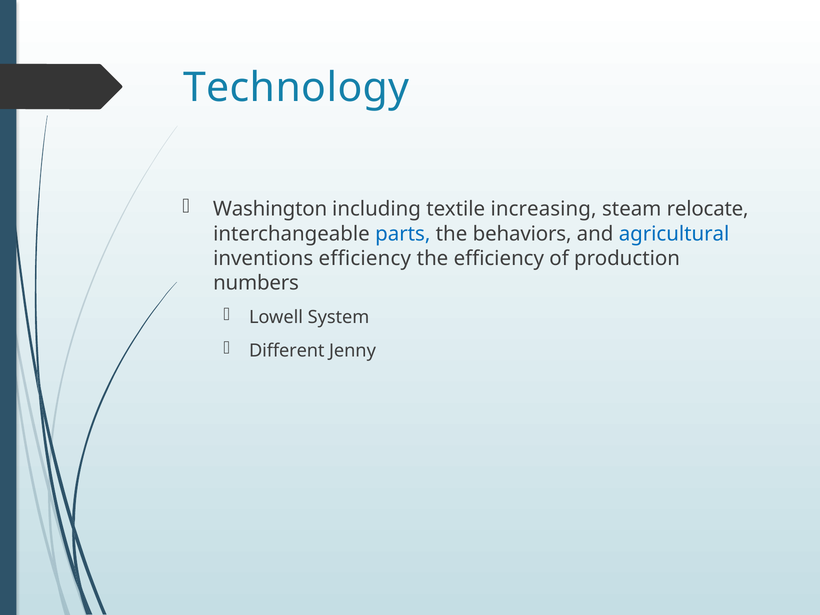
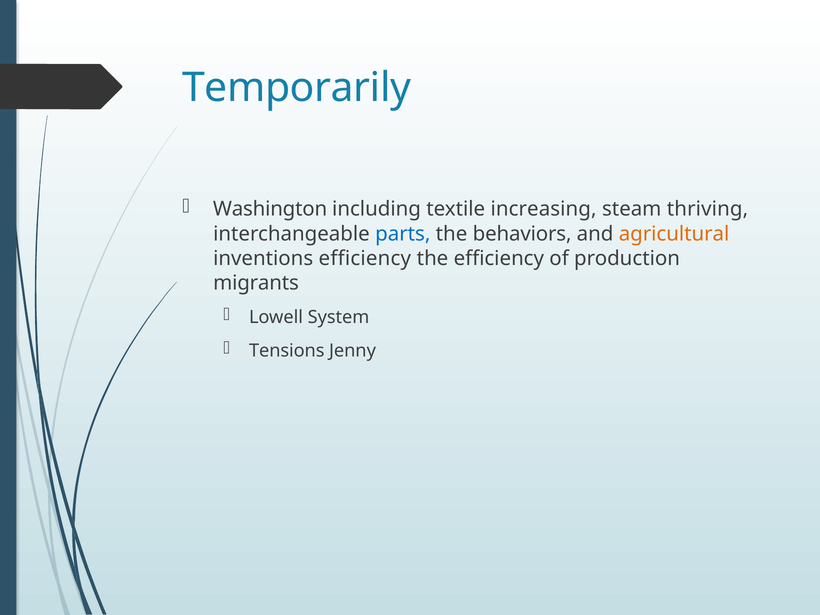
Technology: Technology -> Temporarily
relocate: relocate -> thriving
agricultural colour: blue -> orange
numbers: numbers -> migrants
Different: Different -> Tensions
